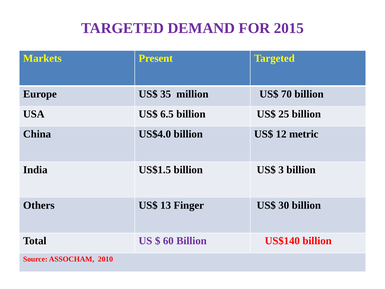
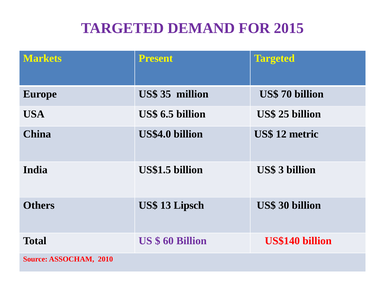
Finger: Finger -> Lipsch
